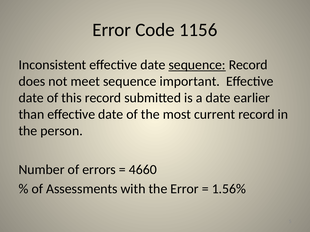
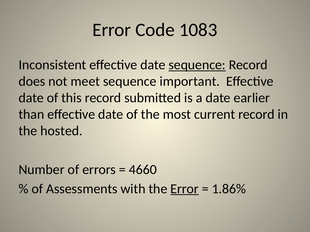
1156: 1156 -> 1083
person: person -> hosted
Error at (185, 189) underline: none -> present
1.56%: 1.56% -> 1.86%
